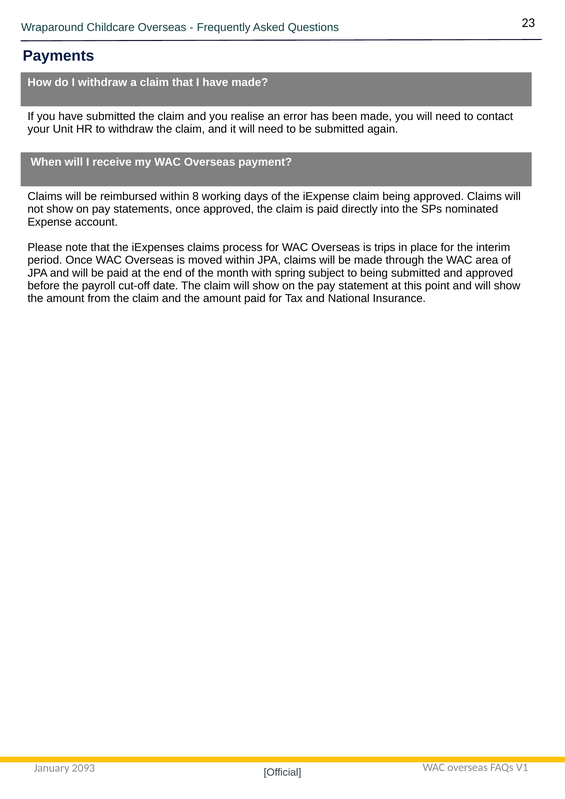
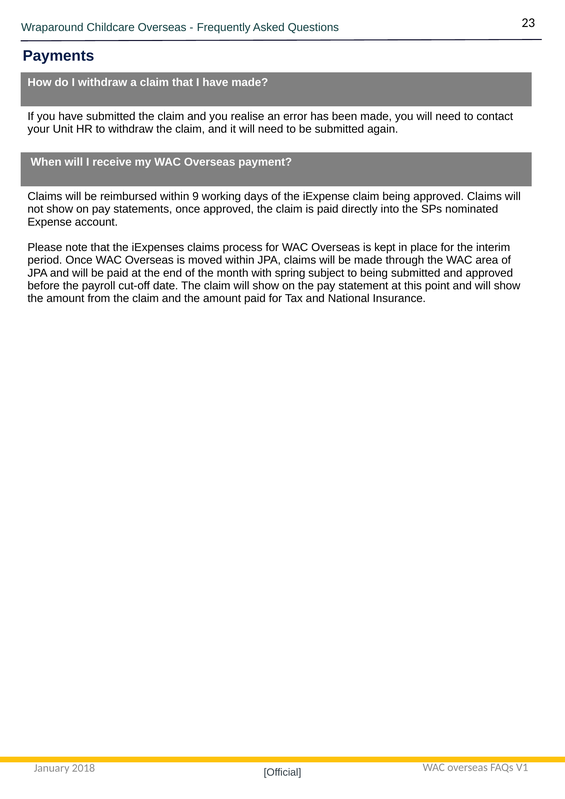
8: 8 -> 9
trips: trips -> kept
2093: 2093 -> 2018
